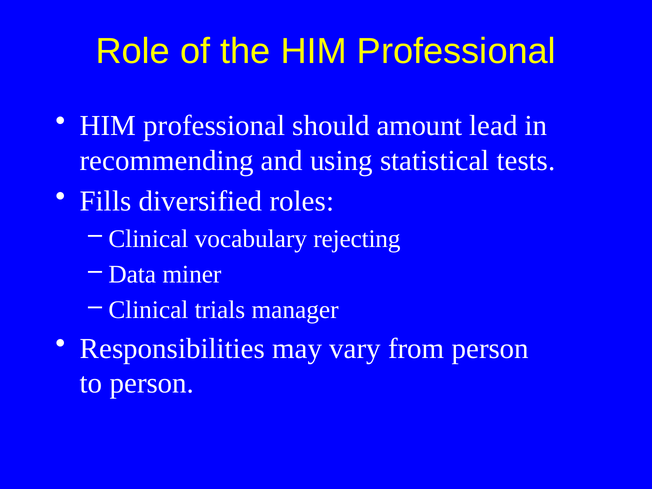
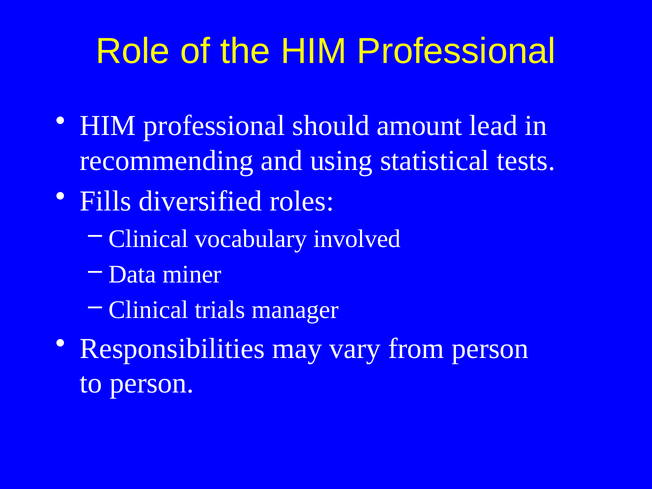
rejecting: rejecting -> involved
